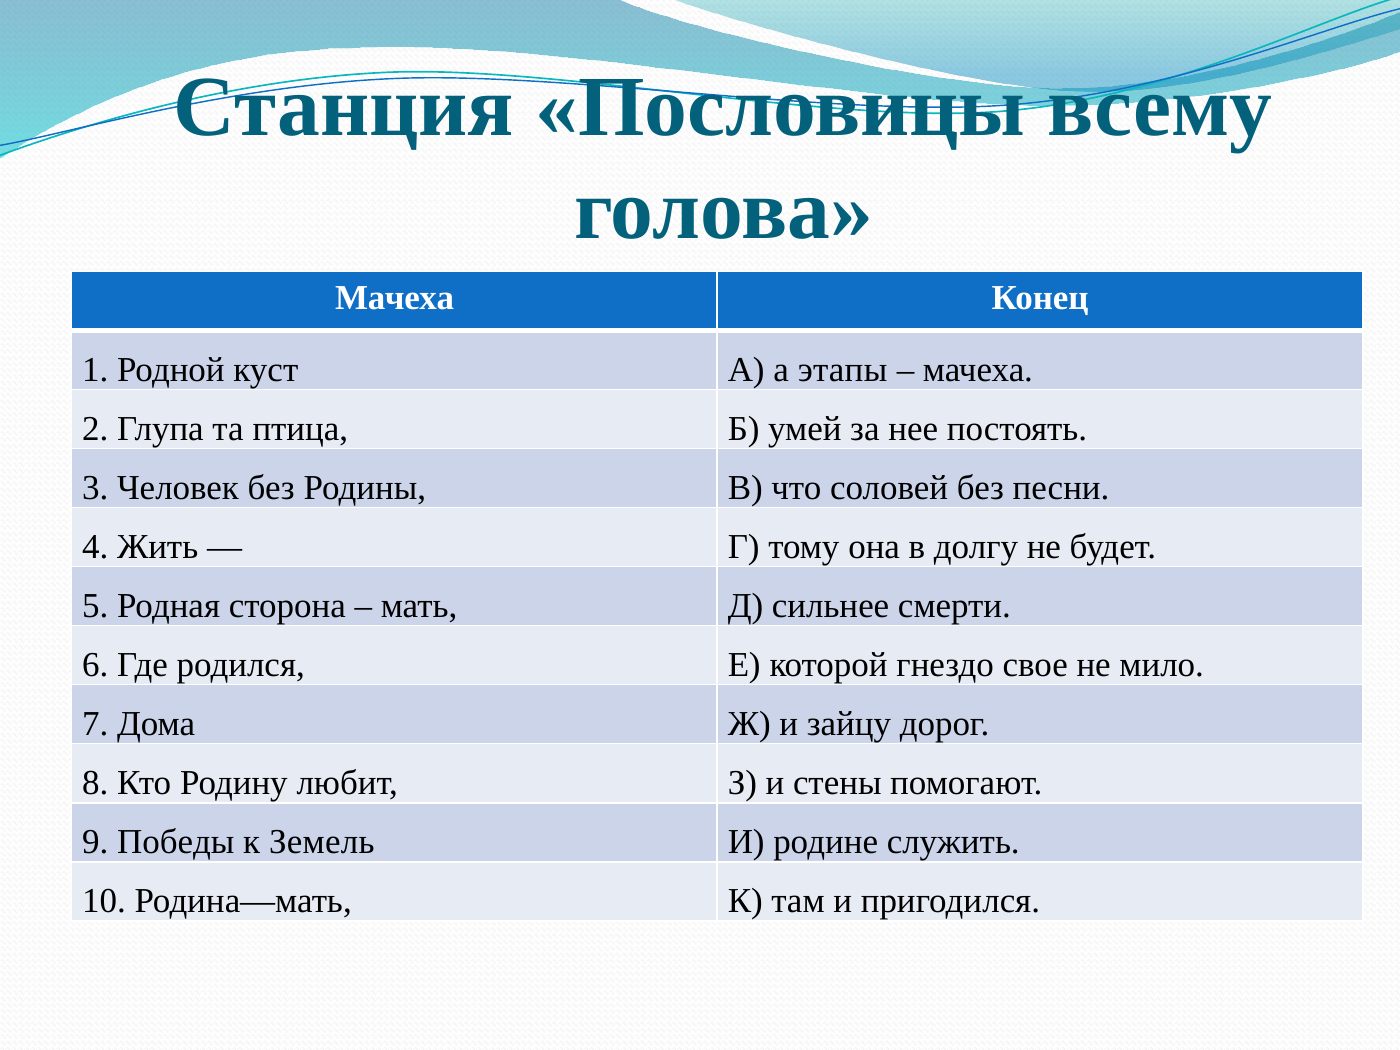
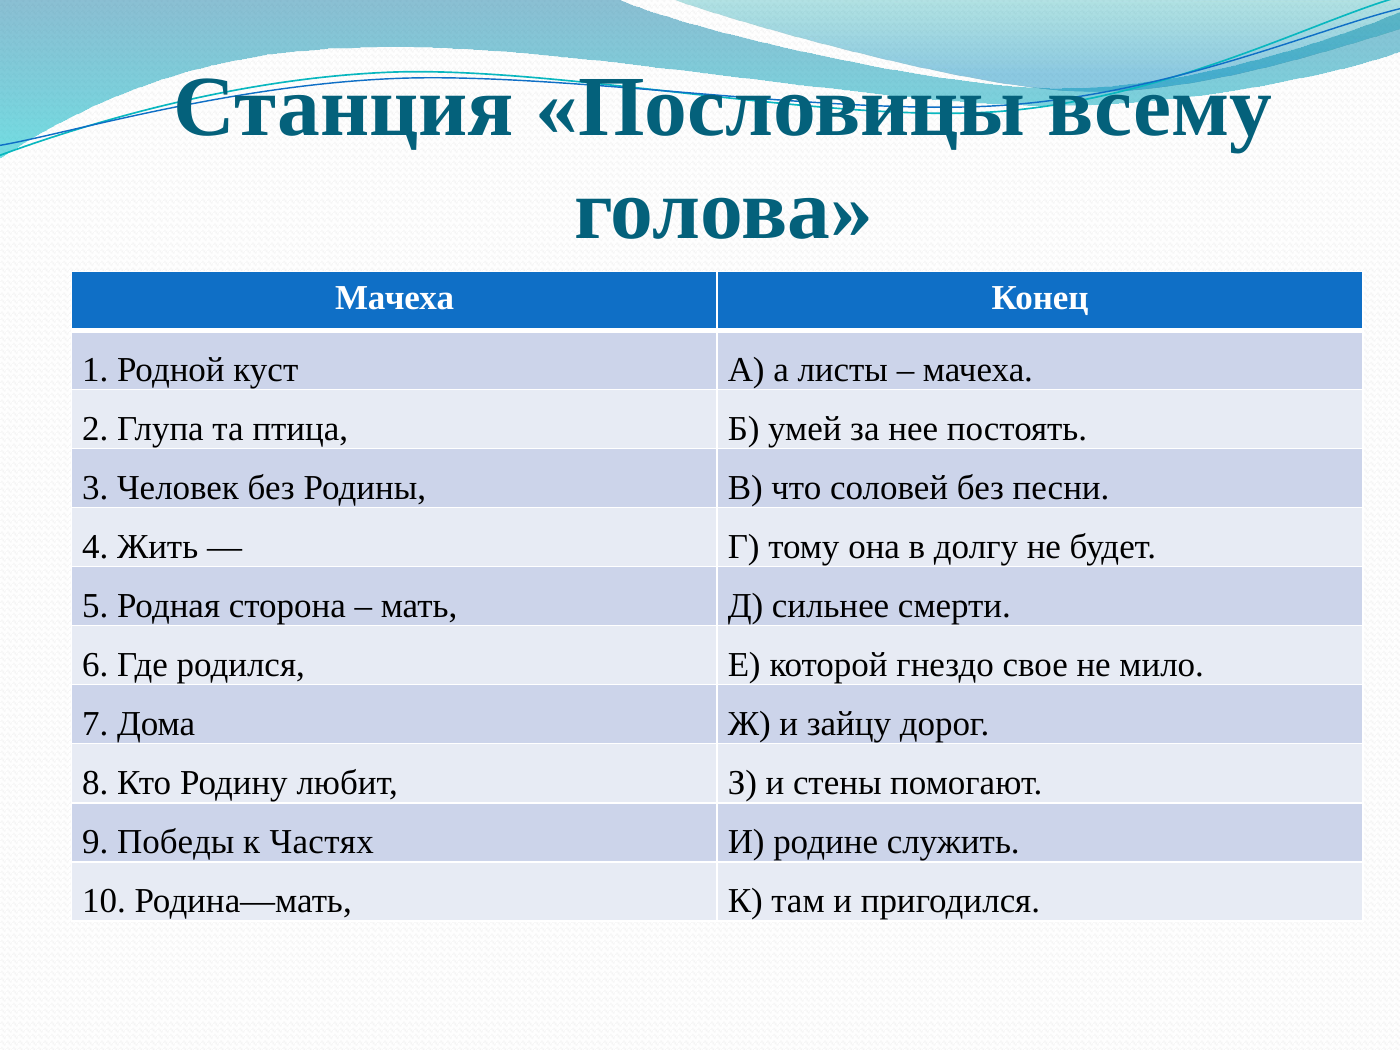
этапы: этапы -> листы
Земель: Земель -> Частях
